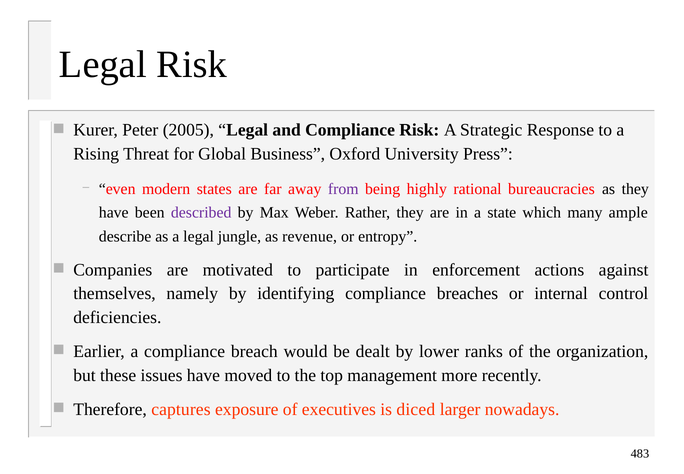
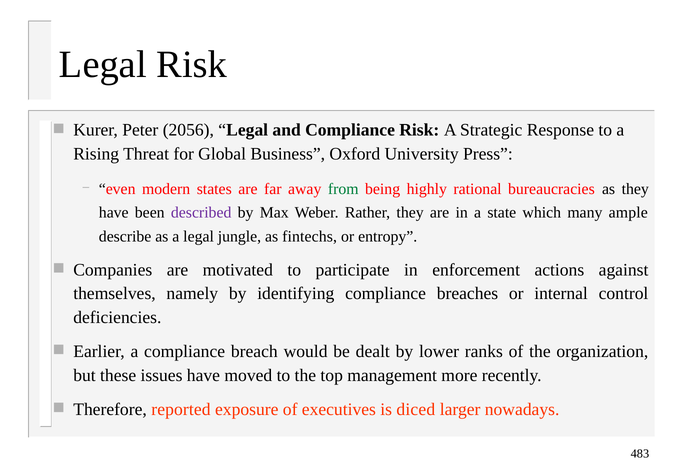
2005: 2005 -> 2056
from colour: purple -> green
revenue: revenue -> fintechs
captures: captures -> reported
